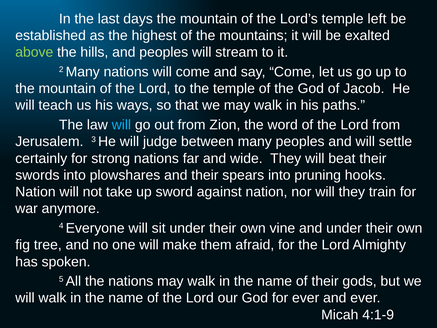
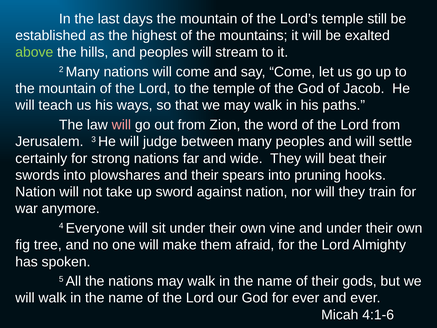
left: left -> still
will at (121, 125) colour: light blue -> pink
4:1-9: 4:1-9 -> 4:1-6
